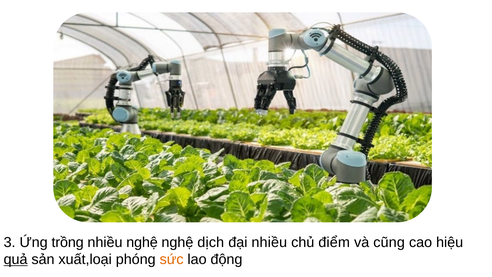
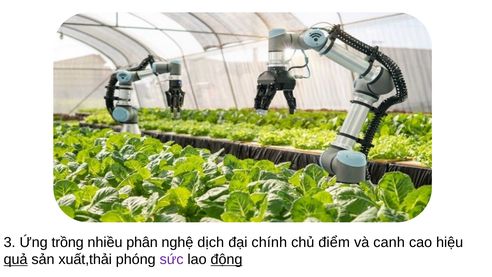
nhiều nghệ: nghệ -> phân
đại nhiều: nhiều -> chính
cũng: cũng -> canh
xuất,loại: xuất,loại -> xuất,thải
sức colour: orange -> purple
động underline: none -> present
